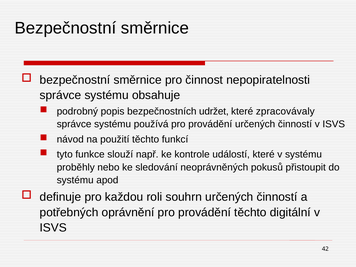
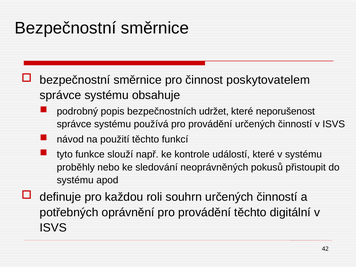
nepopiratelnosti: nepopiratelnosti -> poskytovatelem
zpracovávaly: zpracovávaly -> neporušenost
